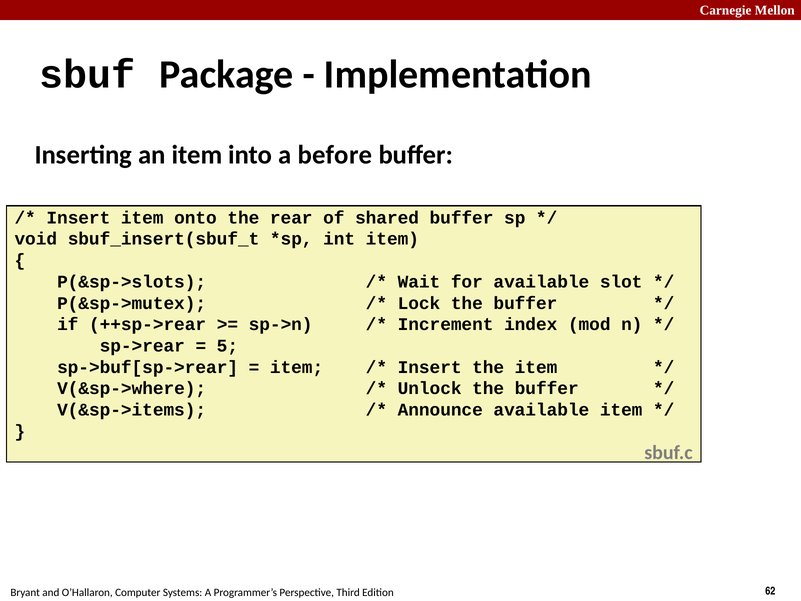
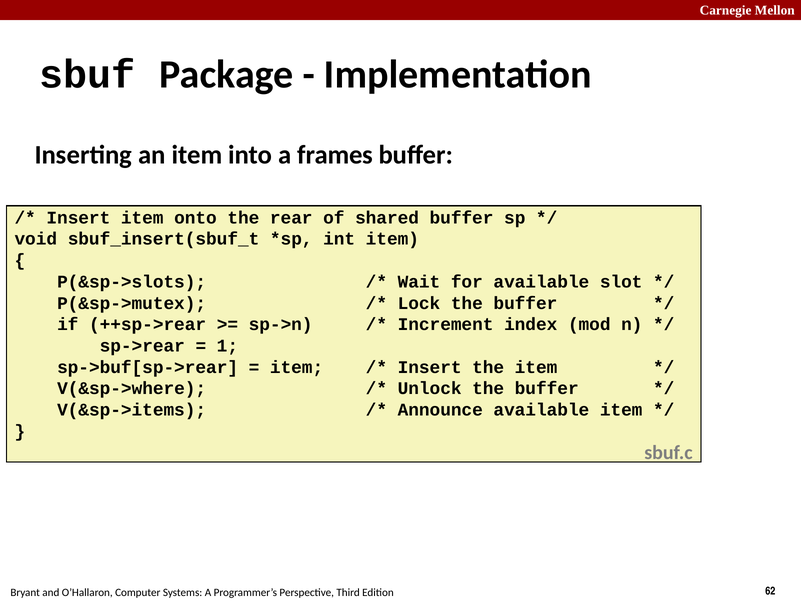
before: before -> frames
5: 5 -> 1
